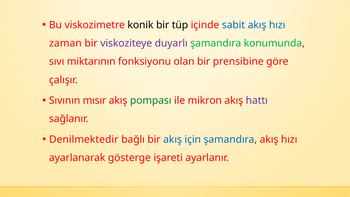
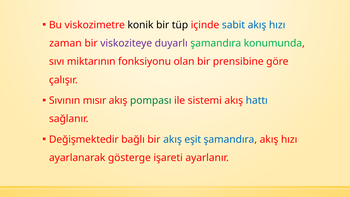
mikron: mikron -> sistemi
hattı colour: purple -> blue
Denilmektedir: Denilmektedir -> Değişmektedir
için: için -> eşit
